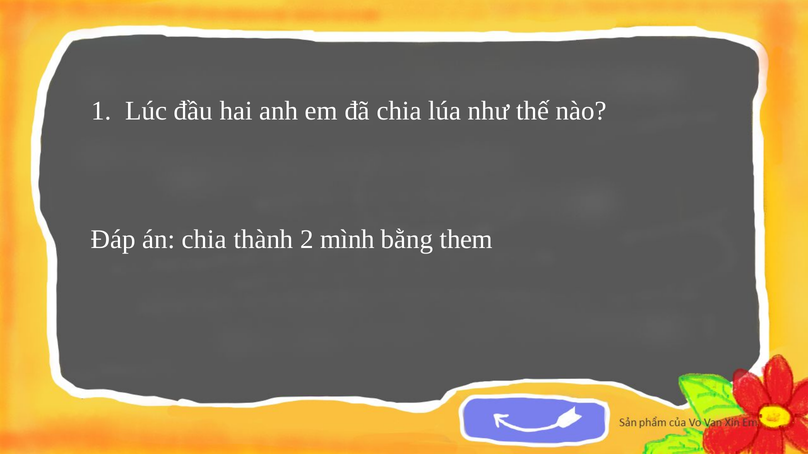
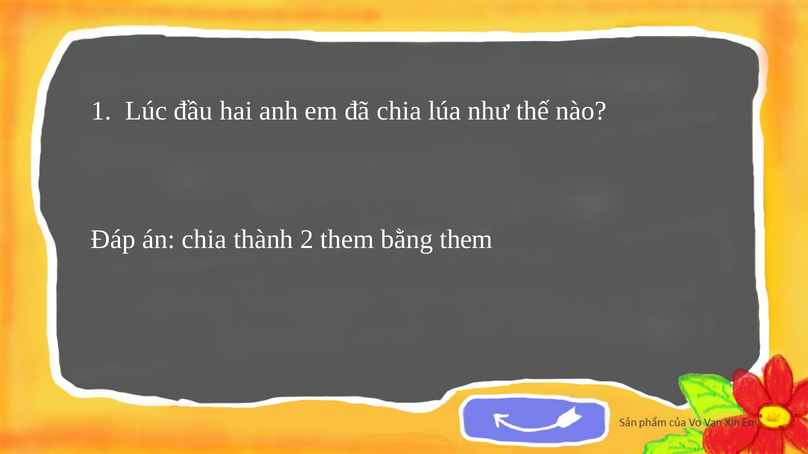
2 mình: mình -> them
